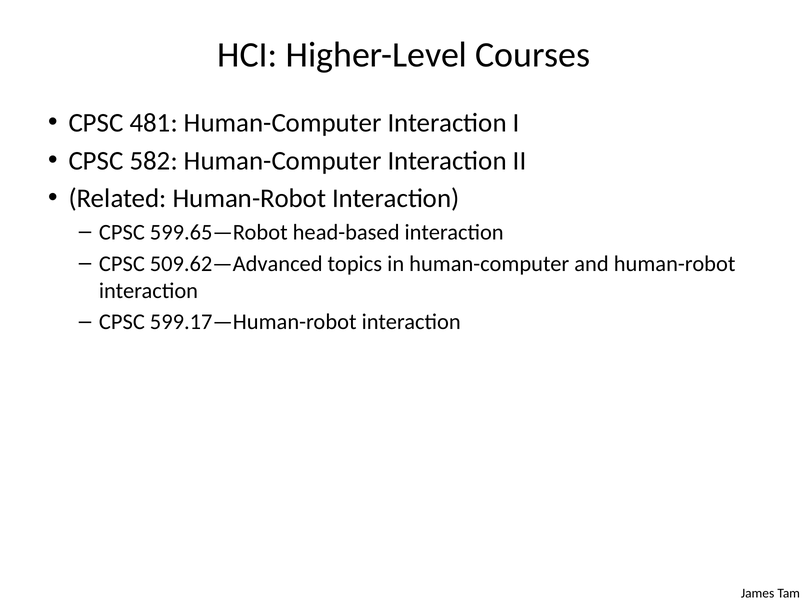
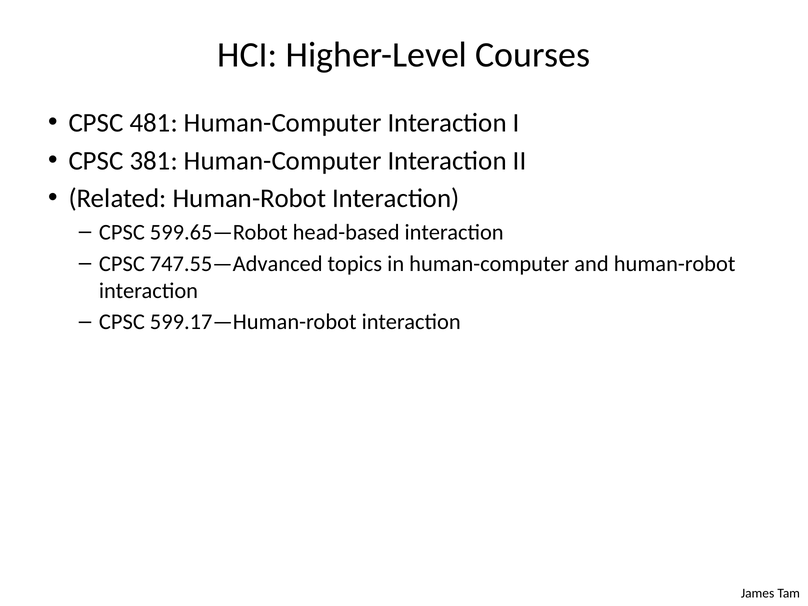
582: 582 -> 381
509.62—Advanced: 509.62—Advanced -> 747.55—Advanced
